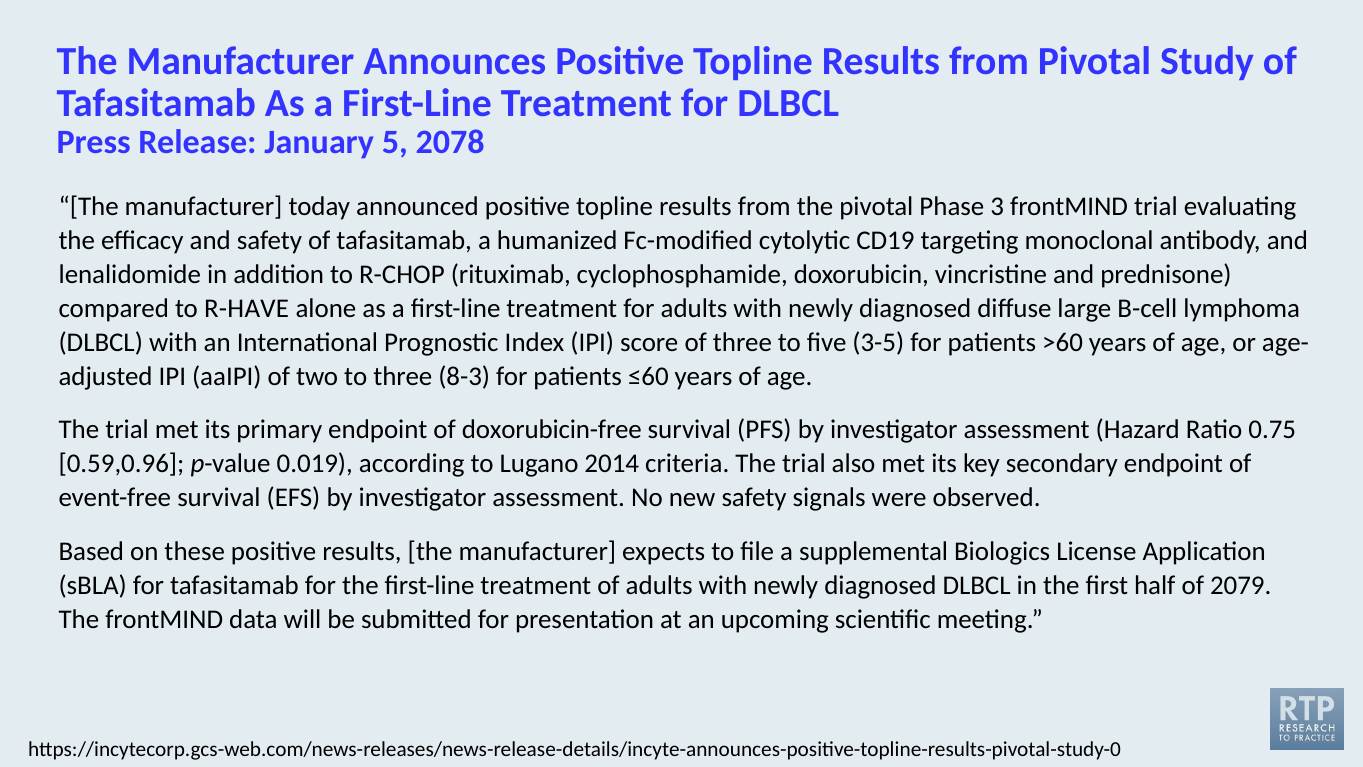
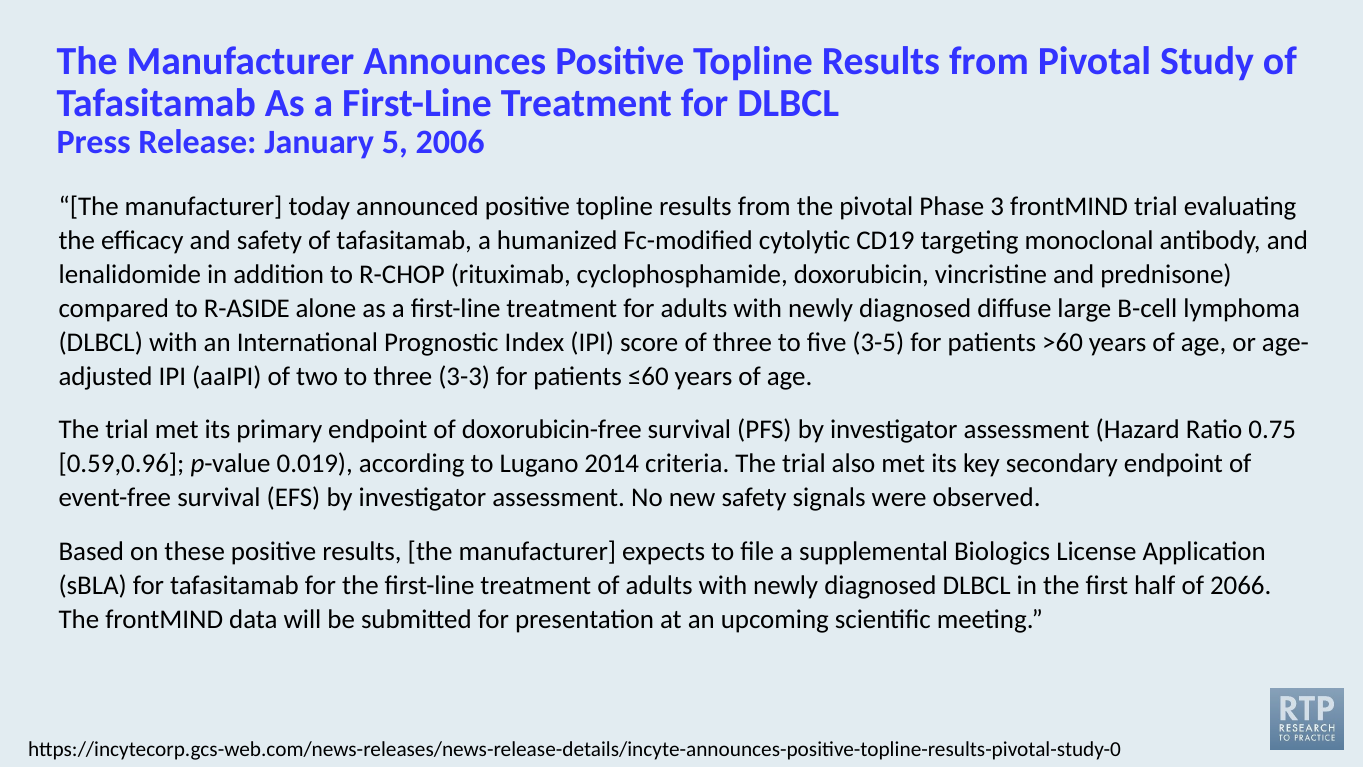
2078: 2078 -> 2006
R-HAVE: R-HAVE -> R-ASIDE
8-3: 8-3 -> 3-3
2079: 2079 -> 2066
